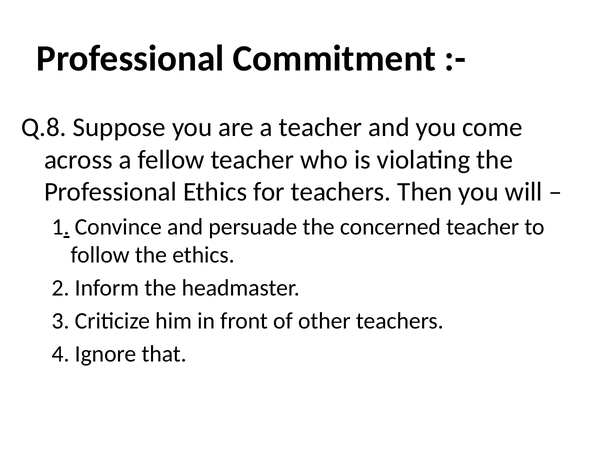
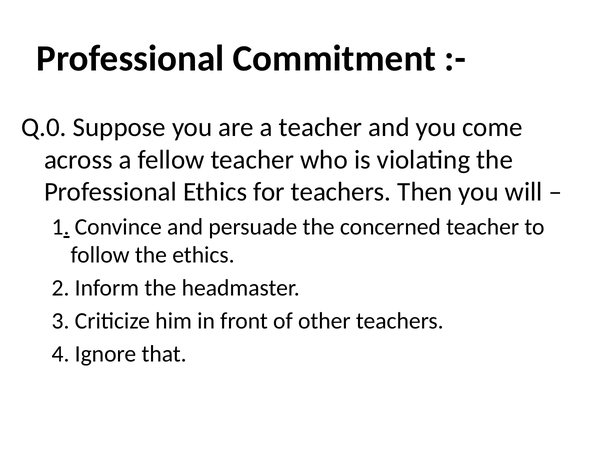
Q.8: Q.8 -> Q.0
